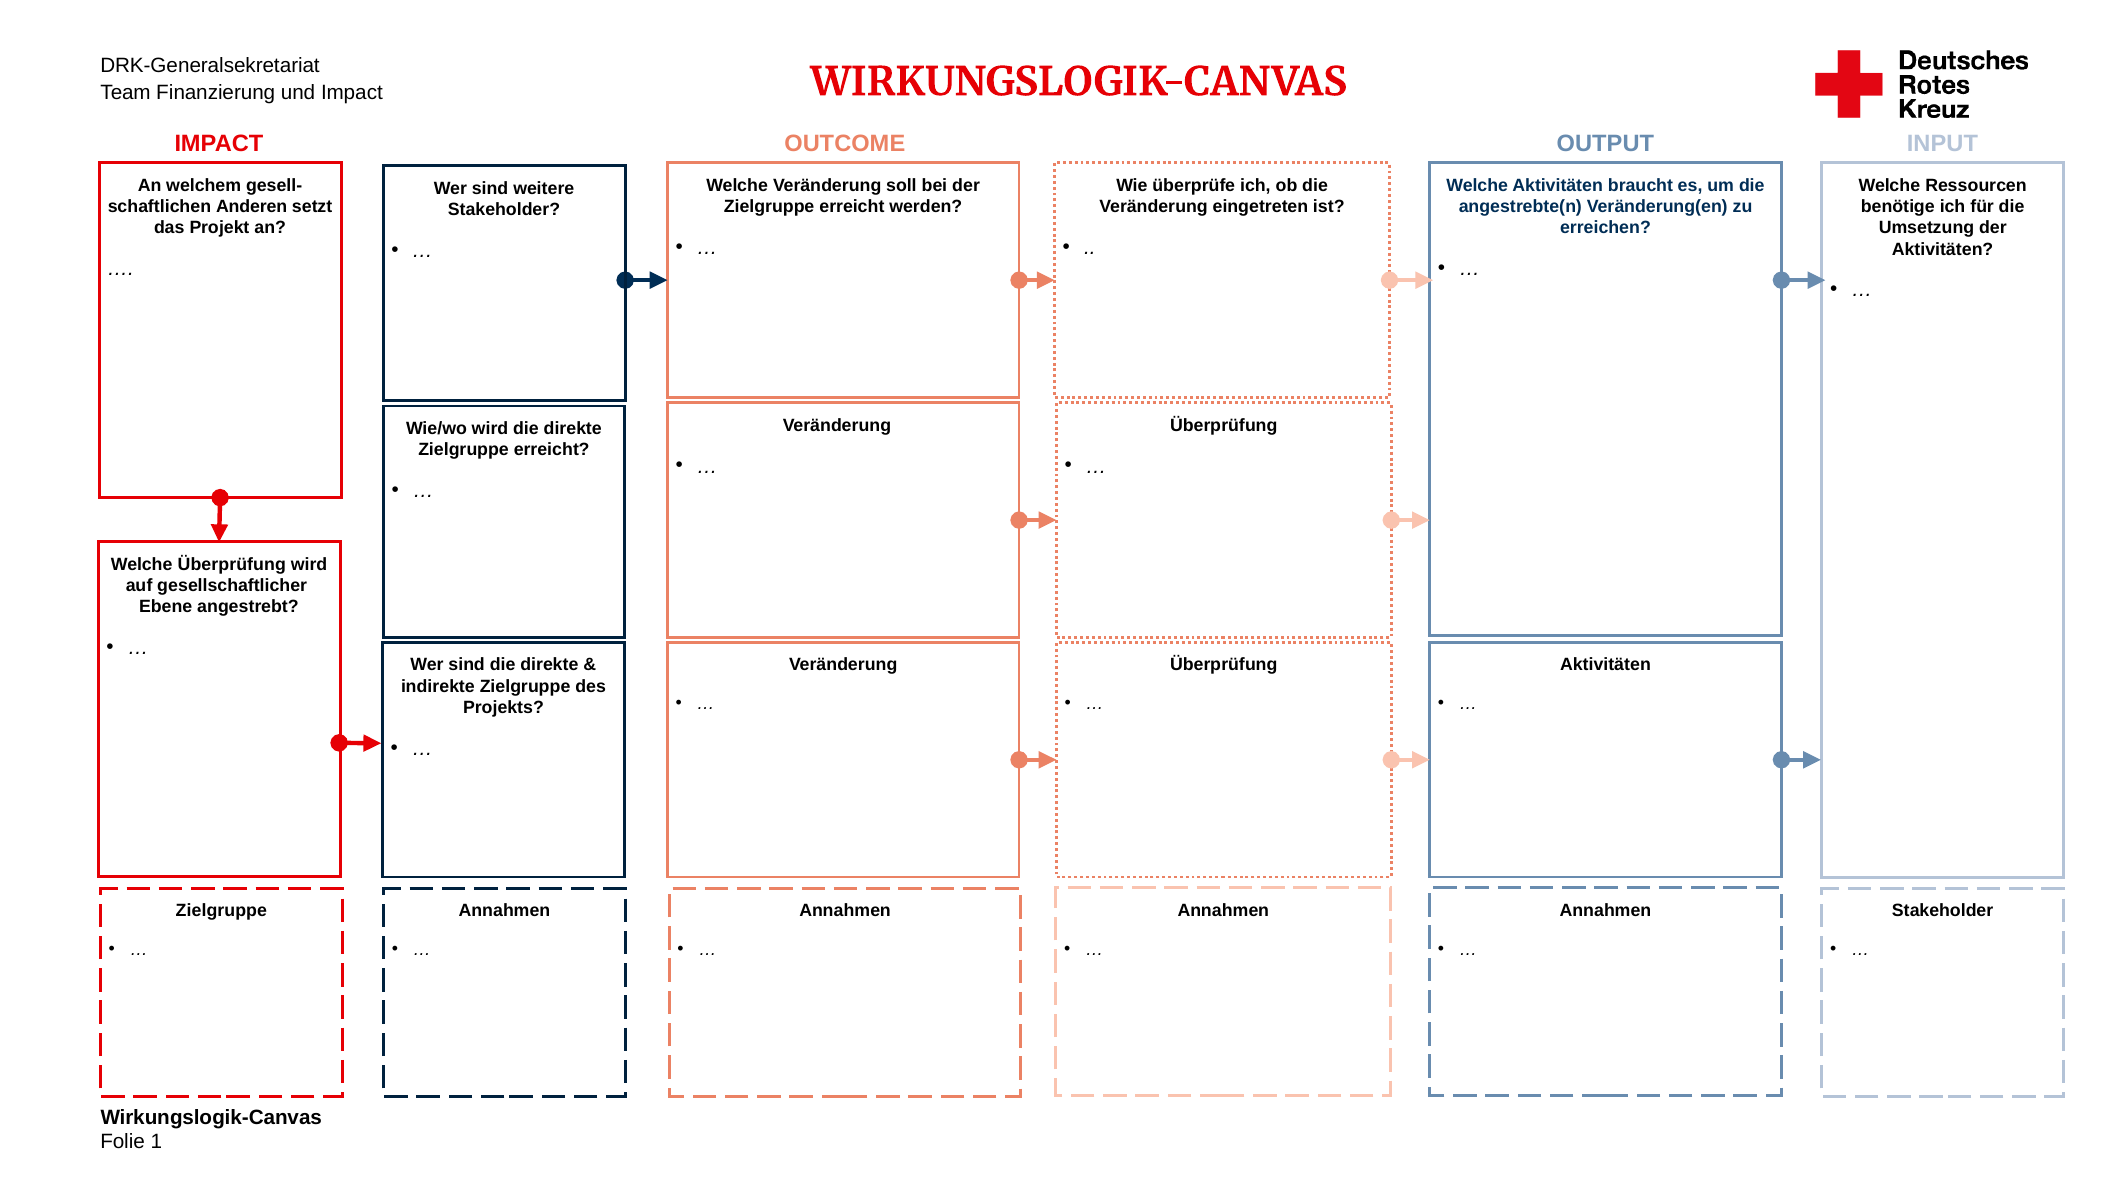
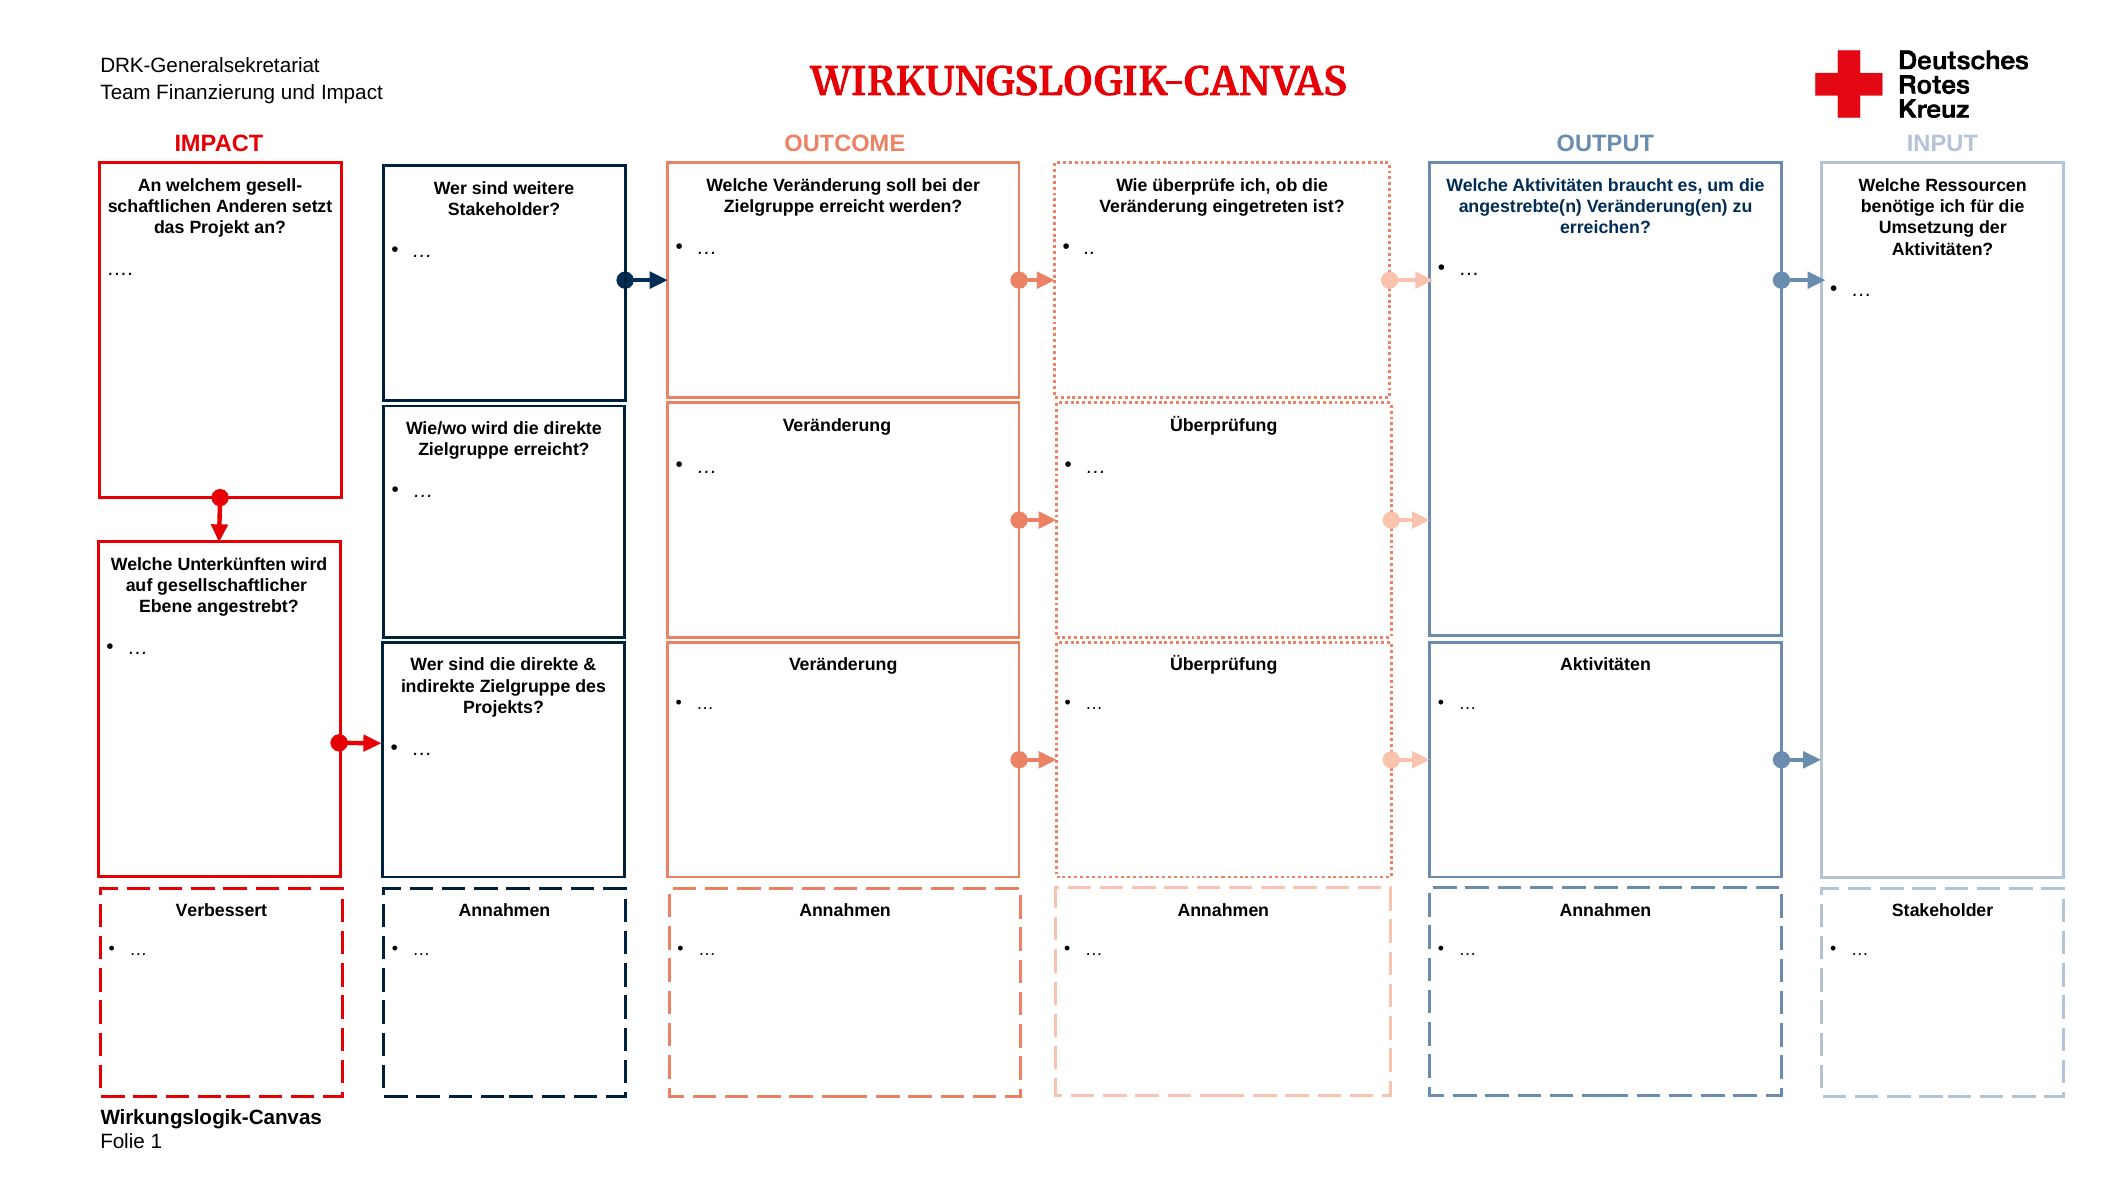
Welche Überprüfung: Überprüfung -> Unterkünften
Zielgruppe at (221, 911): Zielgruppe -> Verbessert
